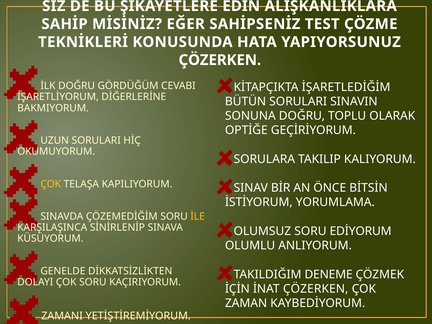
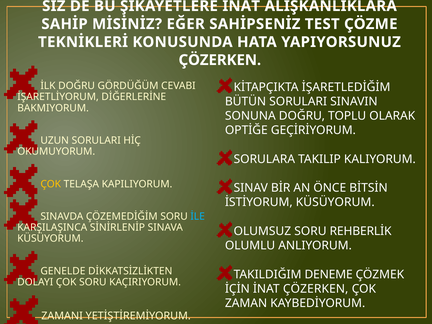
ŞİKAYETLERE EDIN: EDIN -> İNAT
İSTİYORUM YORUMLAMA: YORUMLAMA -> KÜSÜYORUM
İLE colour: yellow -> light blue
EDİYORUM: EDİYORUM -> REHBERLİK
